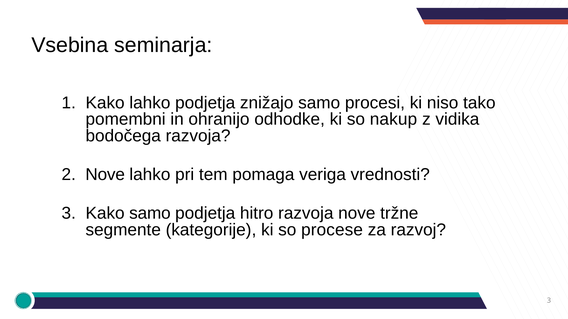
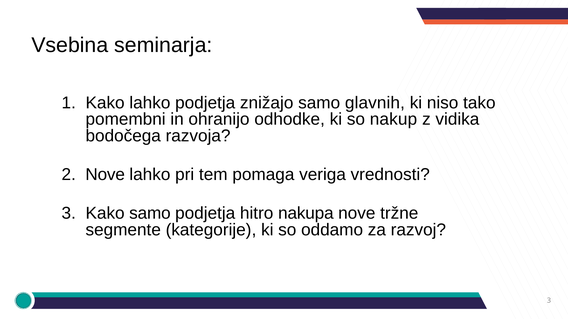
procesi: procesi -> glavnih
hitro razvoja: razvoja -> nakupa
procese: procese -> oddamo
